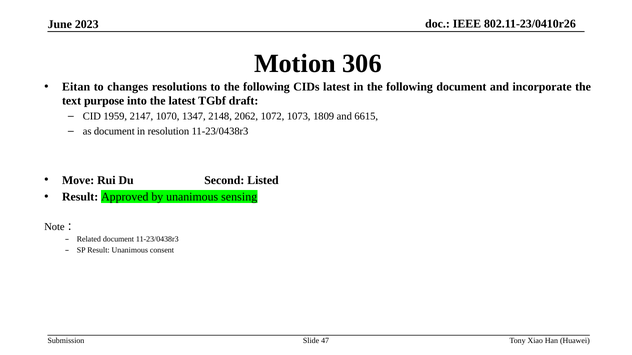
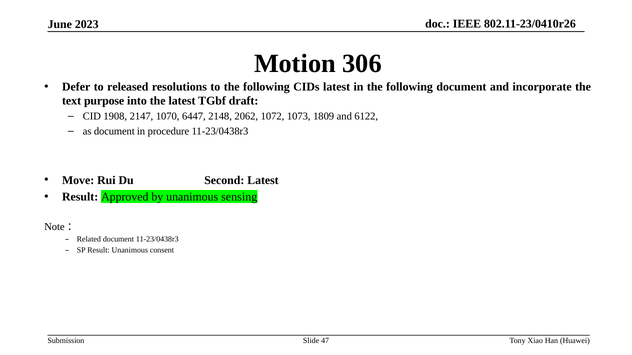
Eitan: Eitan -> Defer
changes: changes -> released
1959: 1959 -> 1908
1347: 1347 -> 6447
6615: 6615 -> 6122
resolution: resolution -> procedure
Second Listed: Listed -> Latest
